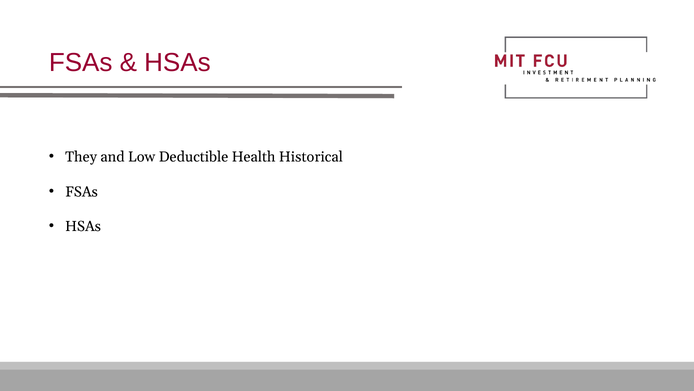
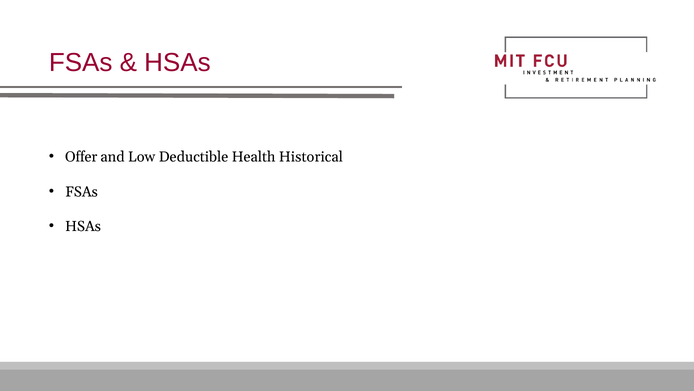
They: They -> Offer
